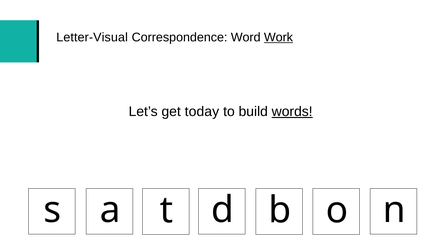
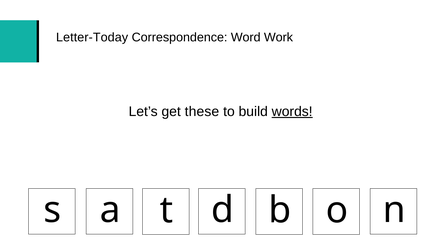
Letter-Visual: Letter-Visual -> Letter-Today
Work underline: present -> none
today: today -> these
